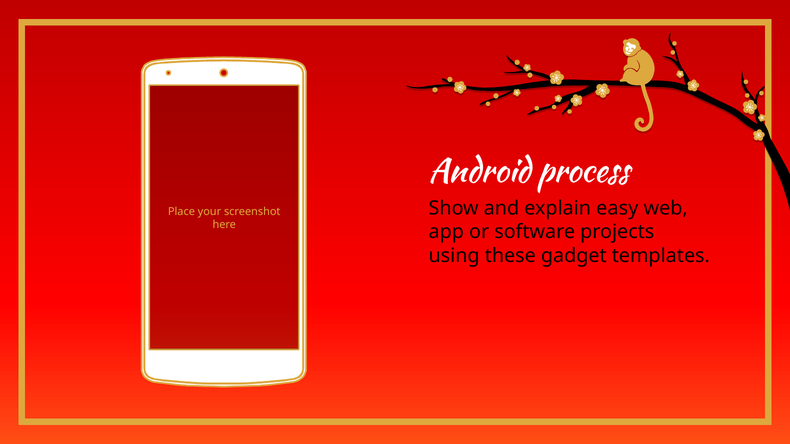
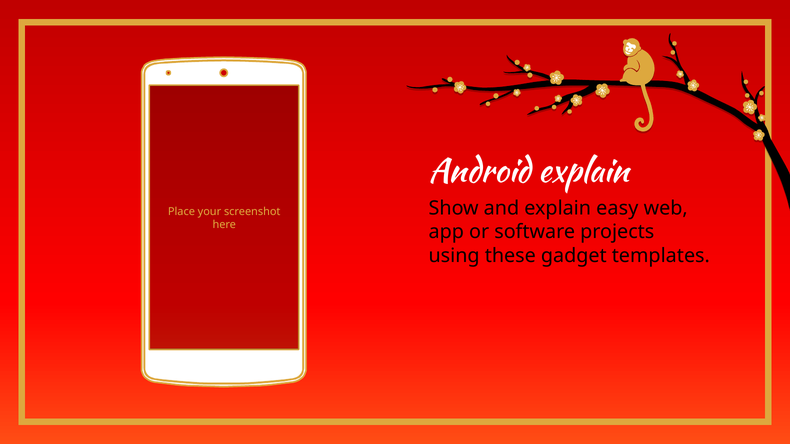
Android process: process -> explain
